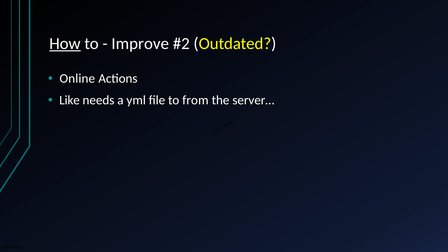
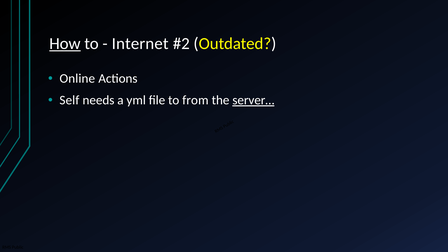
Improve: Improve -> Internet
Like: Like -> Self
server… underline: none -> present
